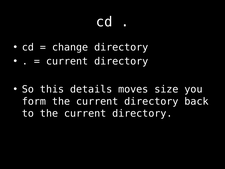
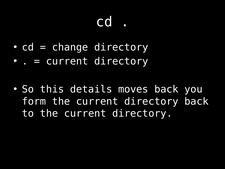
moves size: size -> back
